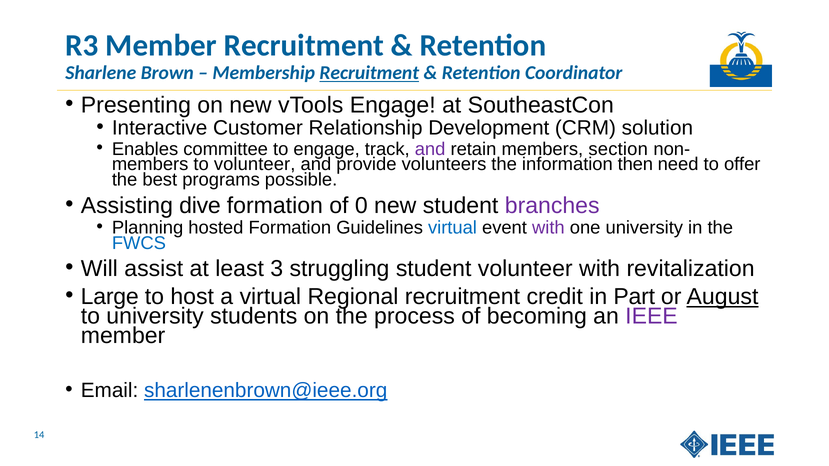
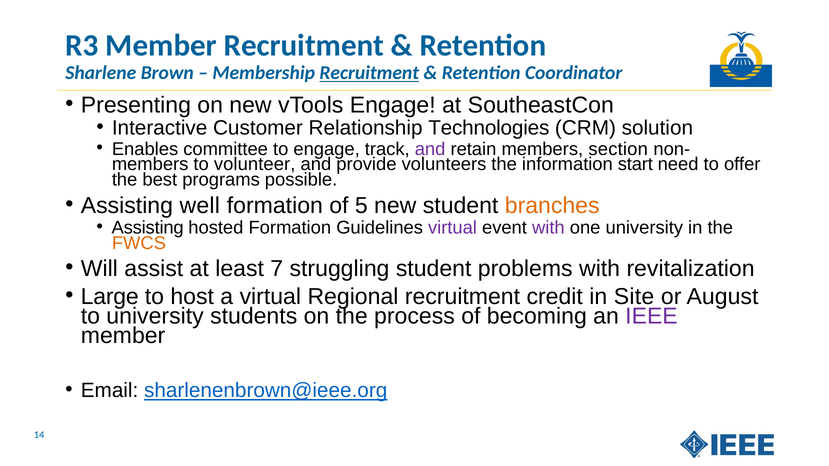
Development: Development -> Technologies
then: then -> start
dive: dive -> well
0: 0 -> 5
branches colour: purple -> orange
Planning at (148, 228): Planning -> Assisting
virtual at (452, 228) colour: blue -> purple
FWCS colour: blue -> orange
3: 3 -> 7
student volunteer: volunteer -> problems
Part: Part -> Site
August underline: present -> none
